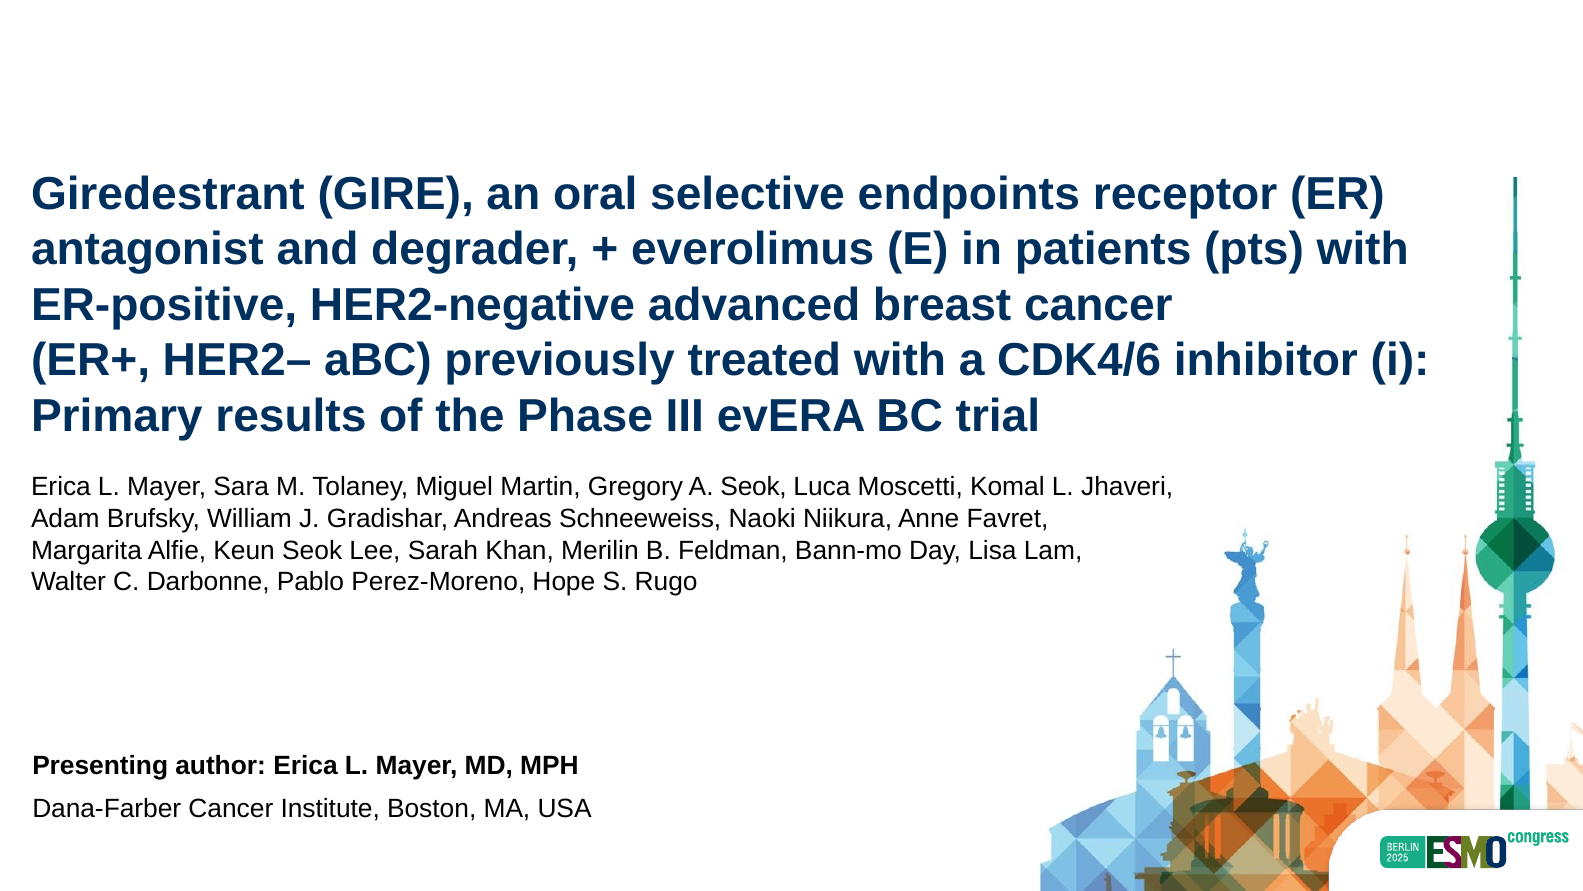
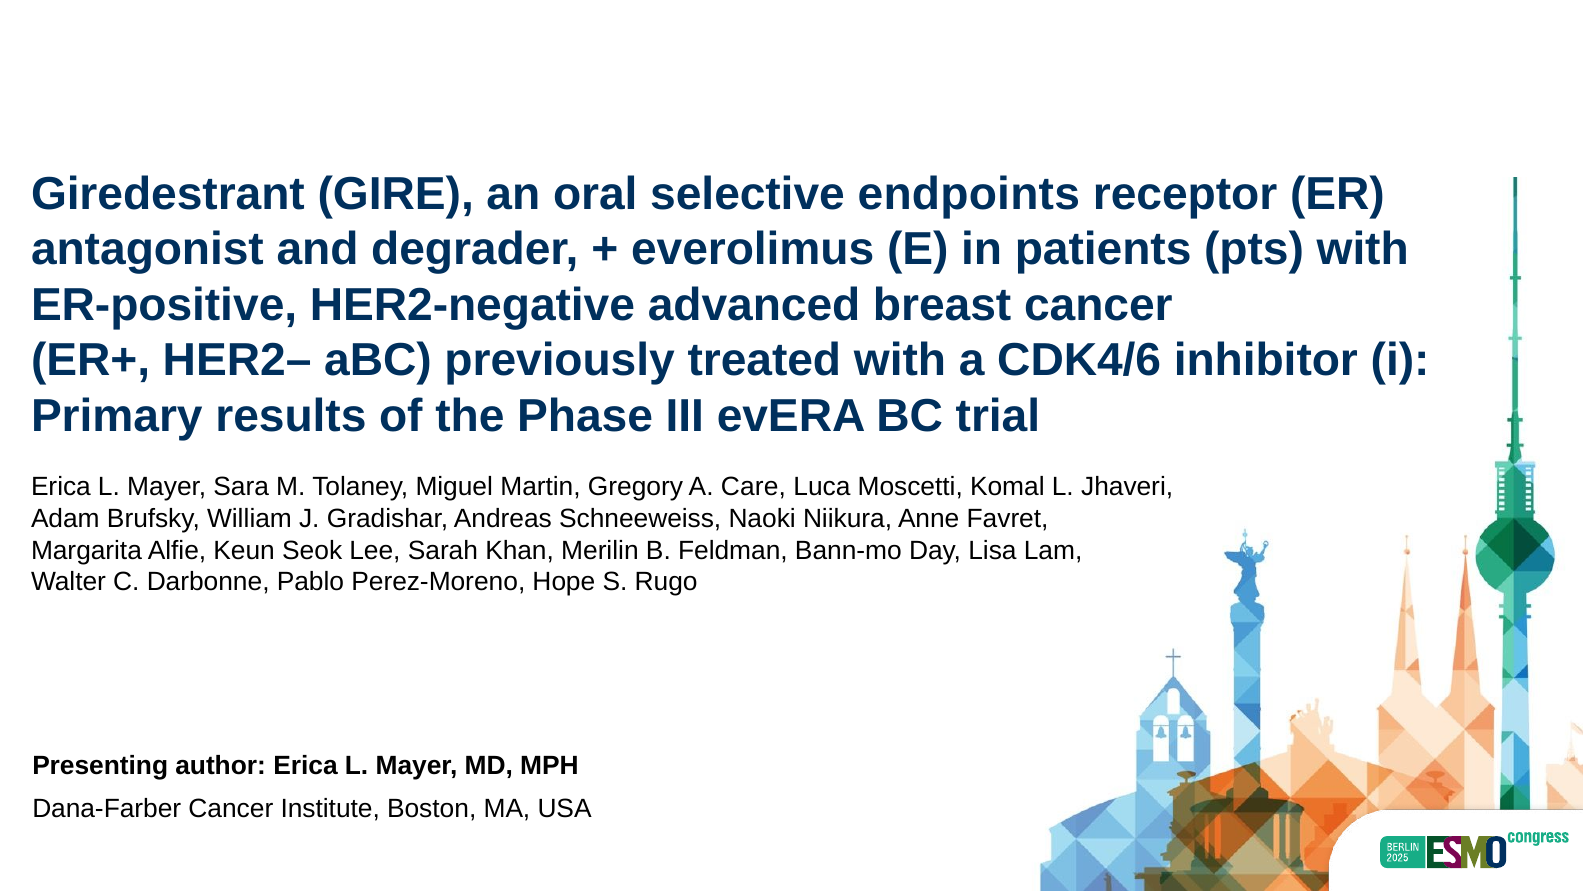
A Seok: Seok -> Care
